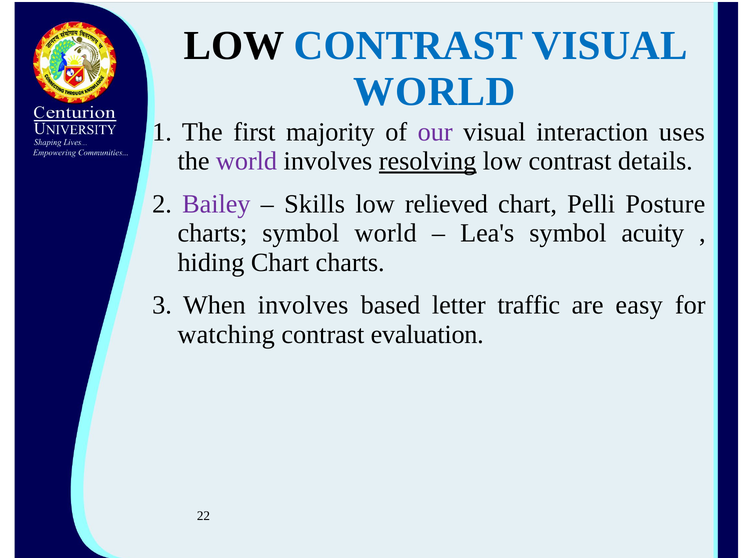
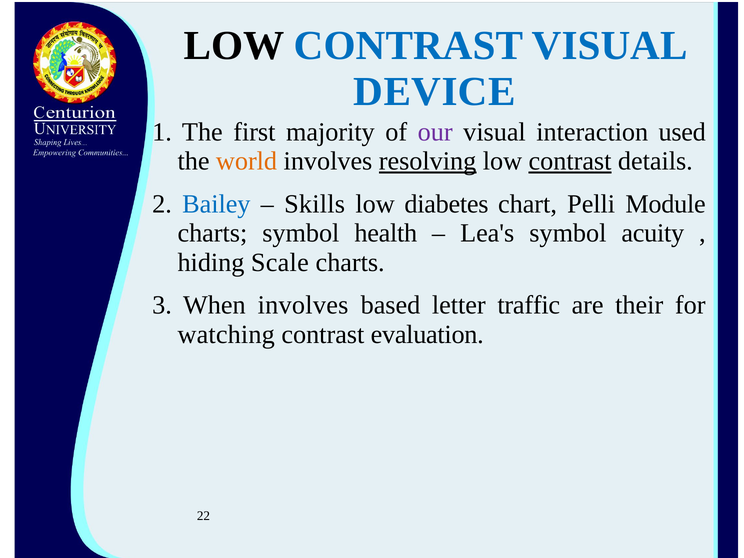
WORLD at (434, 92): WORLD -> DEVICE
uses: uses -> used
world at (247, 161) colour: purple -> orange
contrast at (570, 161) underline: none -> present
Bailey colour: purple -> blue
relieved: relieved -> diabetes
Posture: Posture -> Module
symbol world: world -> health
hiding Chart: Chart -> Scale
easy: easy -> their
